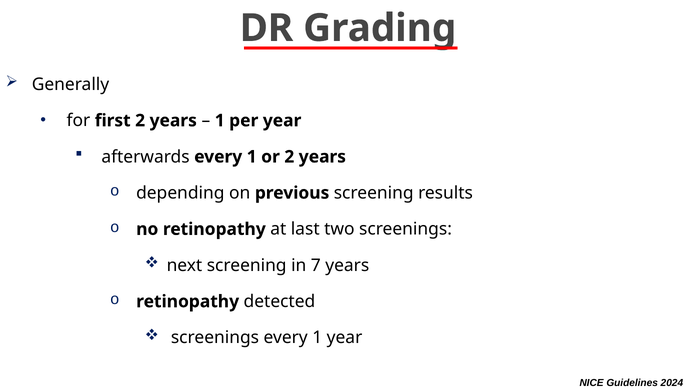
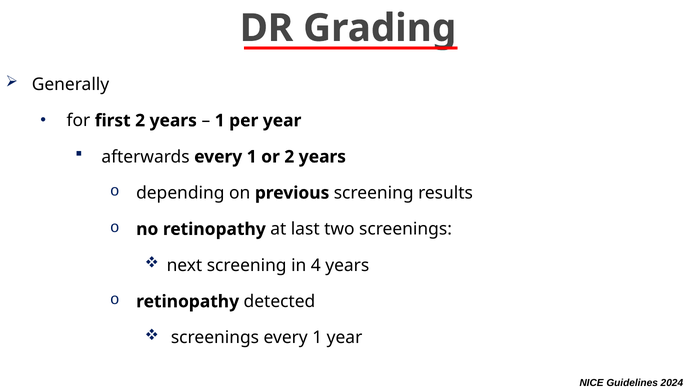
7: 7 -> 4
